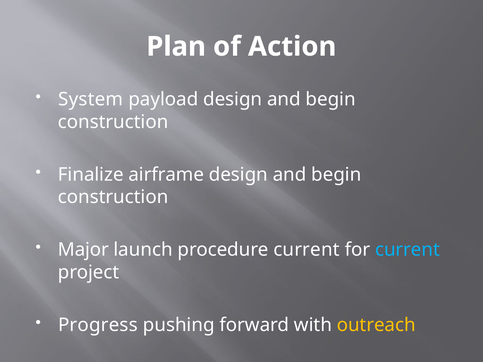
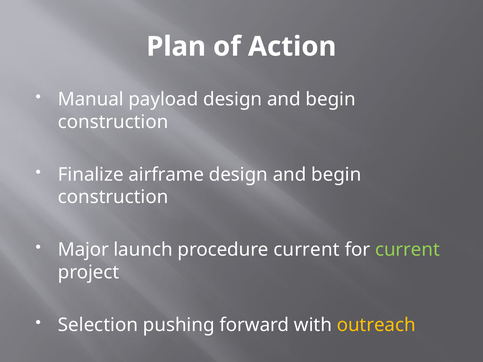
System: System -> Manual
current at (407, 250) colour: light blue -> light green
Progress: Progress -> Selection
